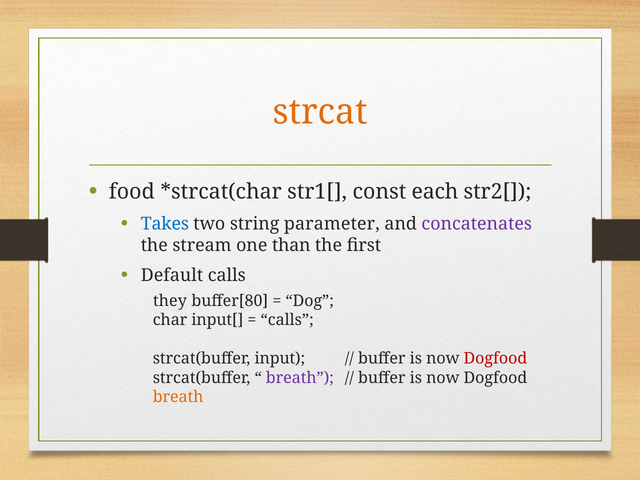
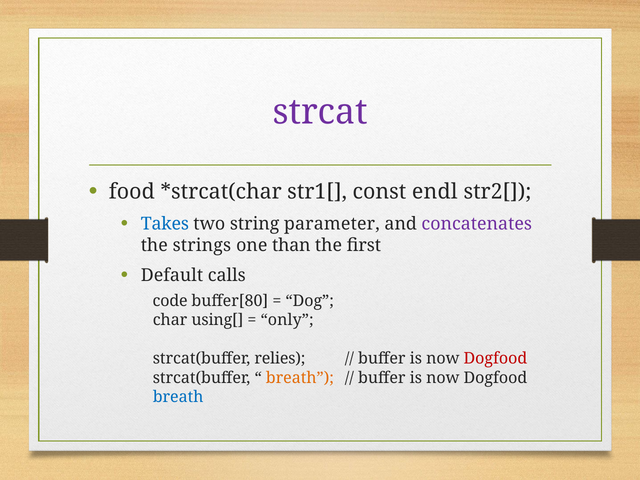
strcat colour: orange -> purple
each: each -> endl
stream: stream -> strings
they: they -> code
input[: input[ -> using[
calls at (287, 320): calls -> only
input: input -> relies
breath at (300, 378) colour: purple -> orange
breath at (178, 397) colour: orange -> blue
